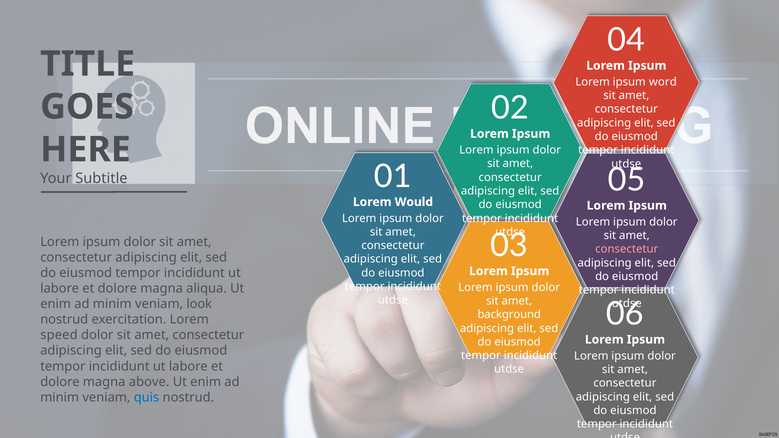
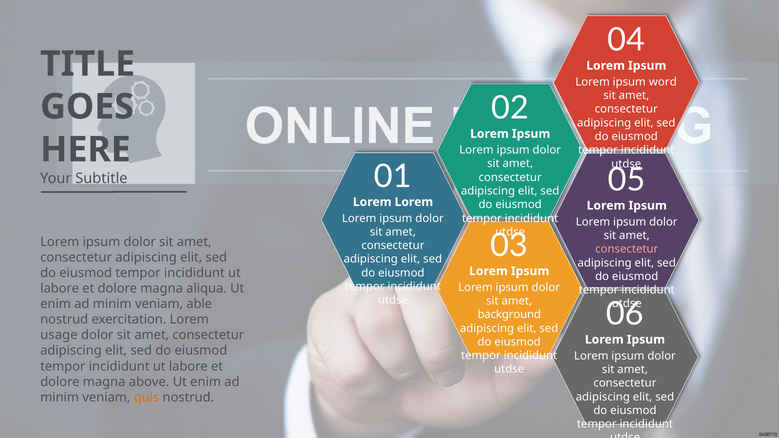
Would at (414, 202): Would -> Lorem
look: look -> able
speed: speed -> usage
quis colour: blue -> orange
